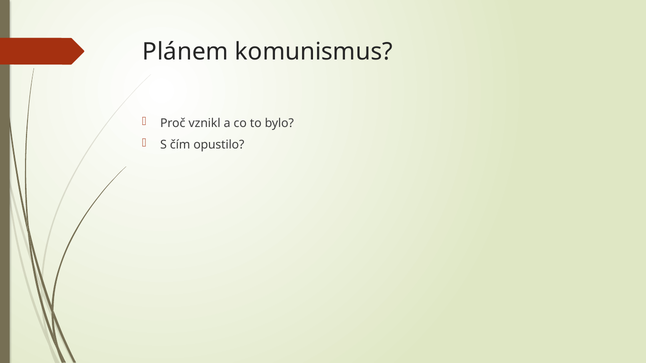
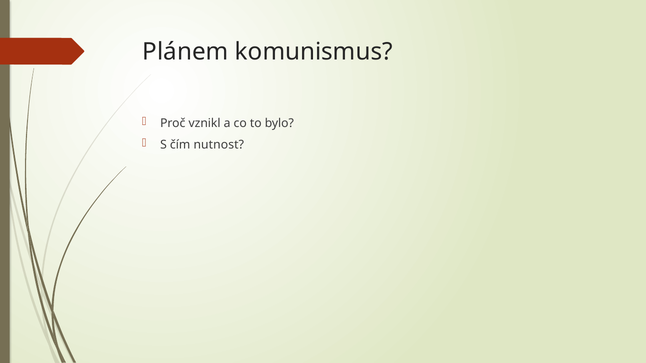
opustilo: opustilo -> nutnost
